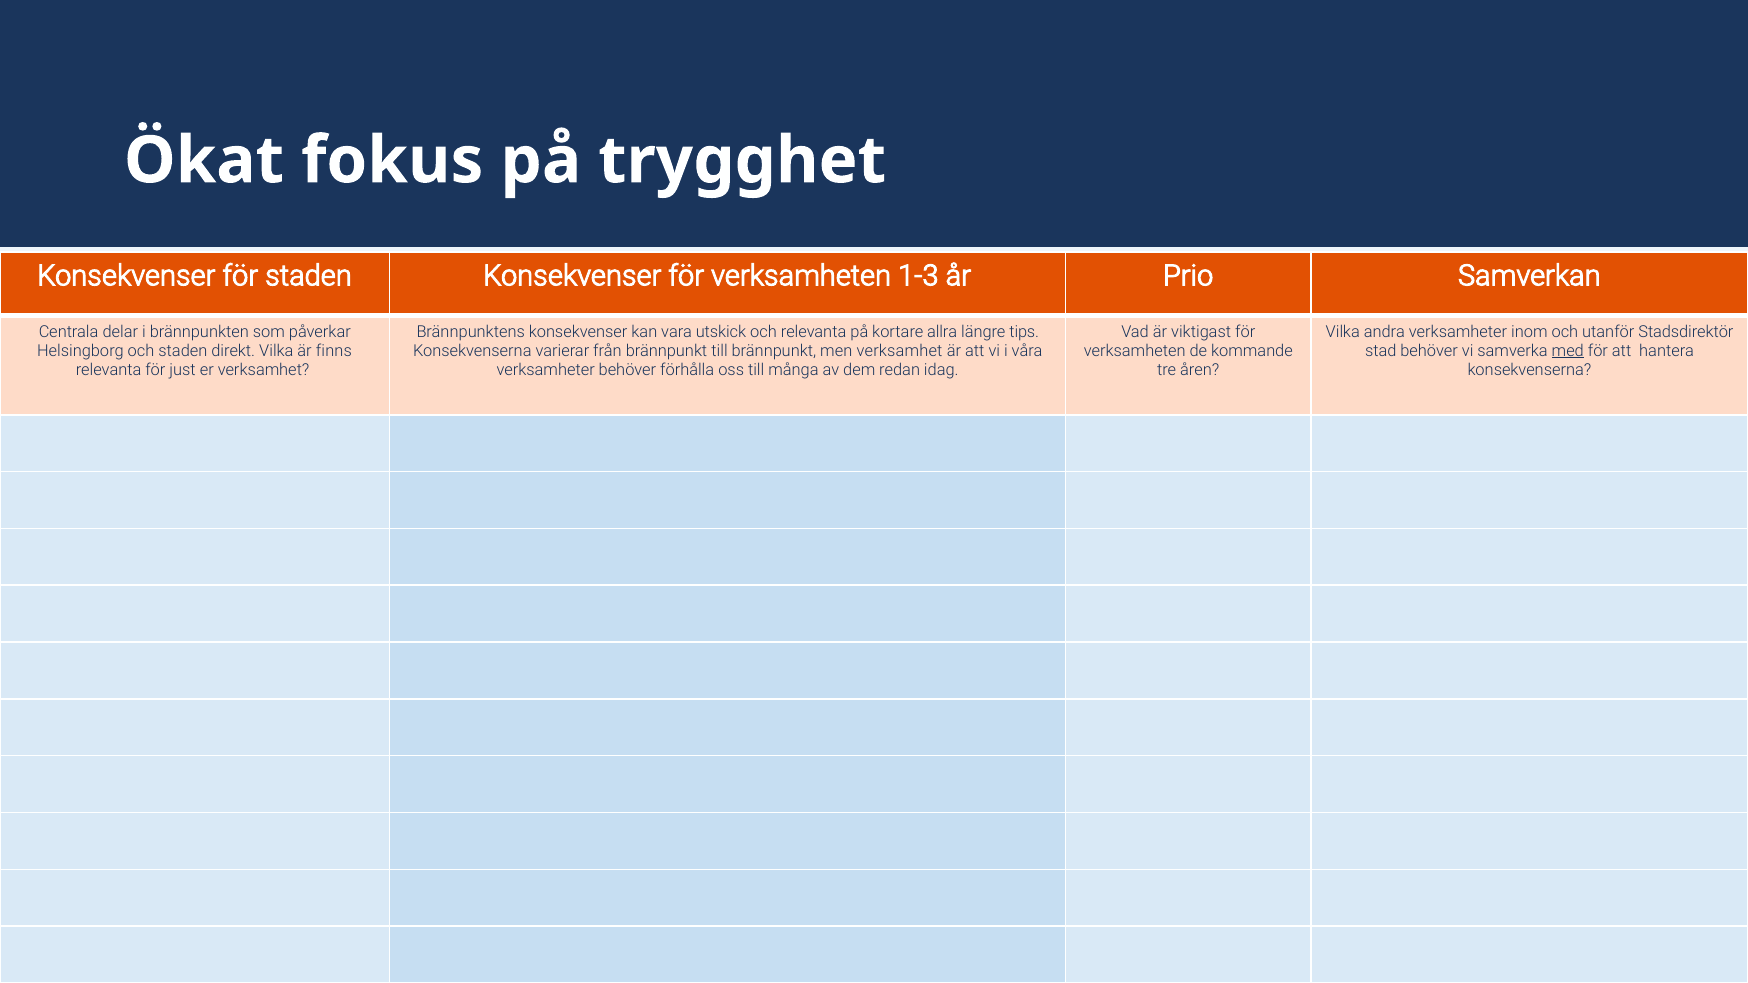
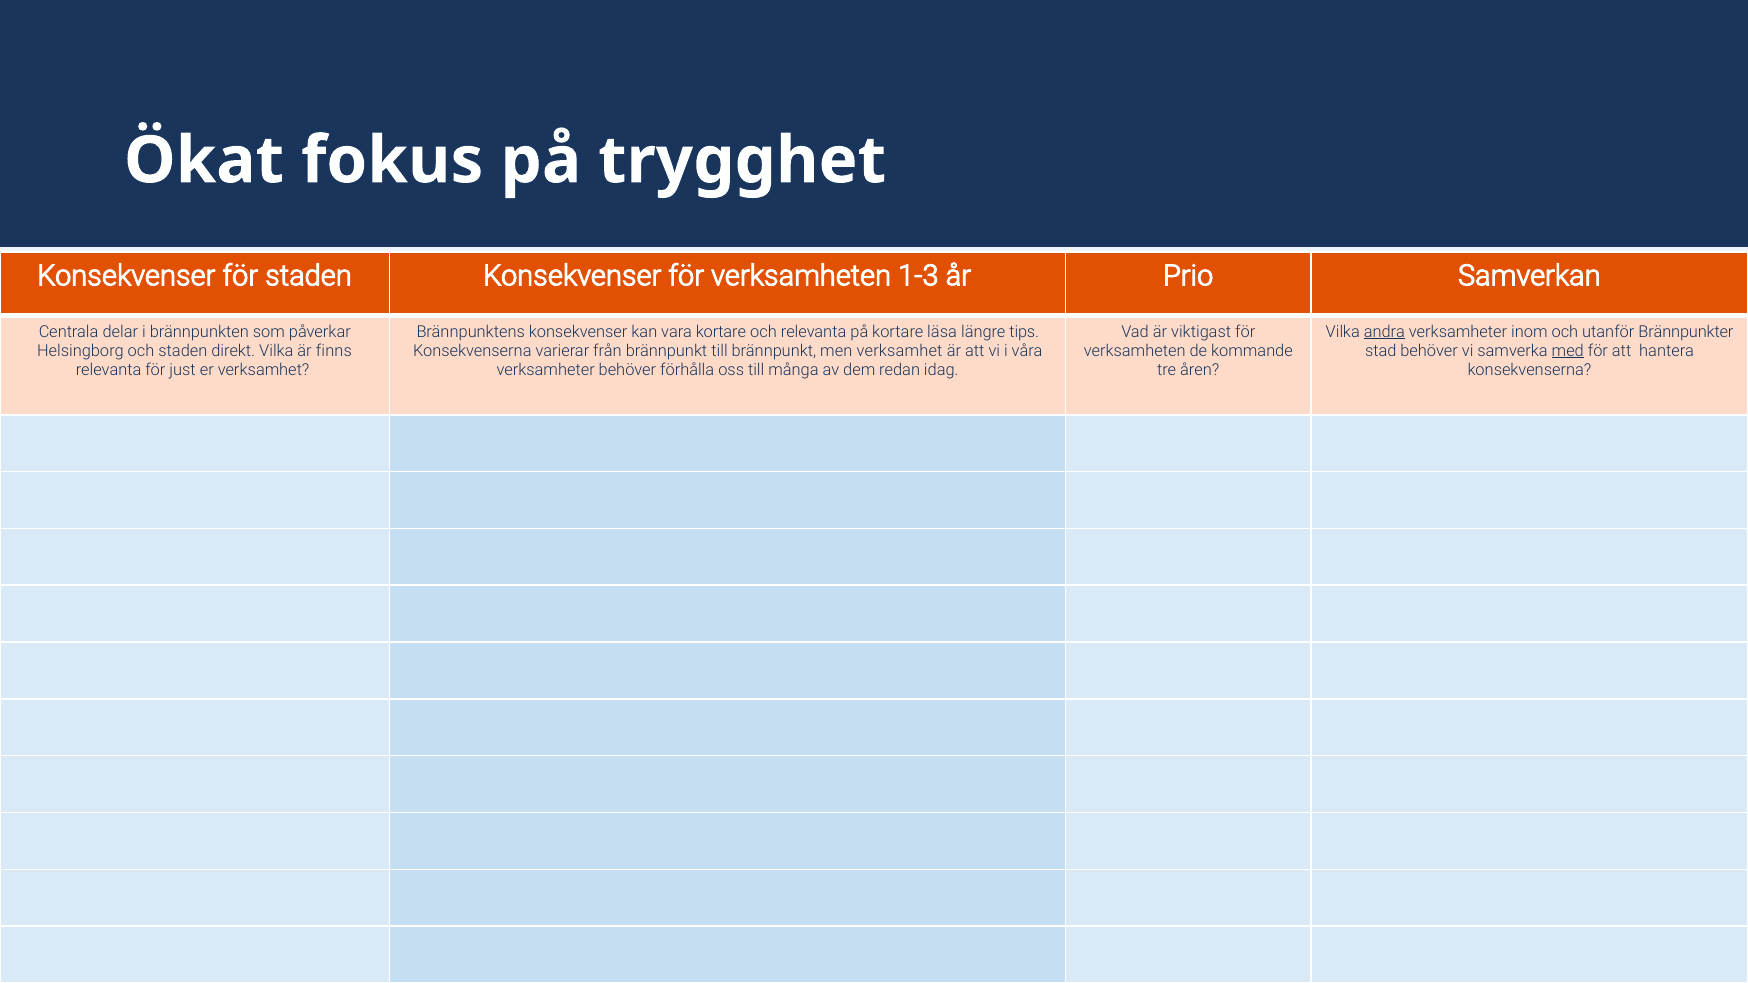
vara utskick: utskick -> kortare
allra: allra -> läsa
andra underline: none -> present
Stadsdirektör: Stadsdirektör -> Brännpunkter
